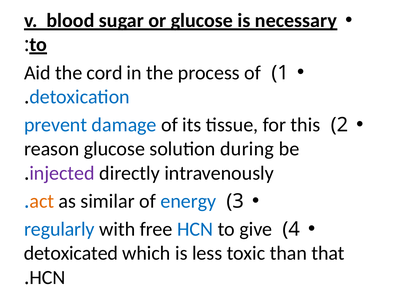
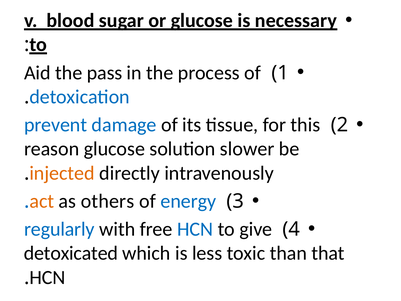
cord: cord -> pass
during: during -> slower
injected colour: purple -> orange
similar: similar -> others
